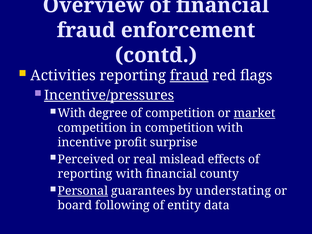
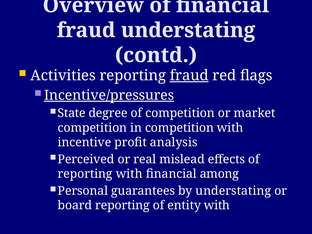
fraud enforcement: enforcement -> understating
With at (72, 113): With -> State
market underline: present -> none
surprise: surprise -> analysis
county: county -> among
Personal underline: present -> none
board following: following -> reporting
entity data: data -> with
